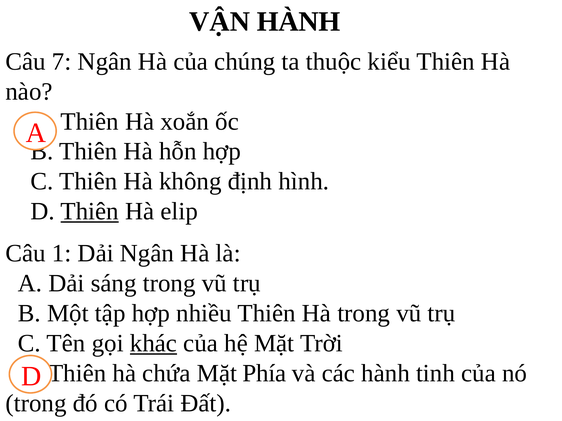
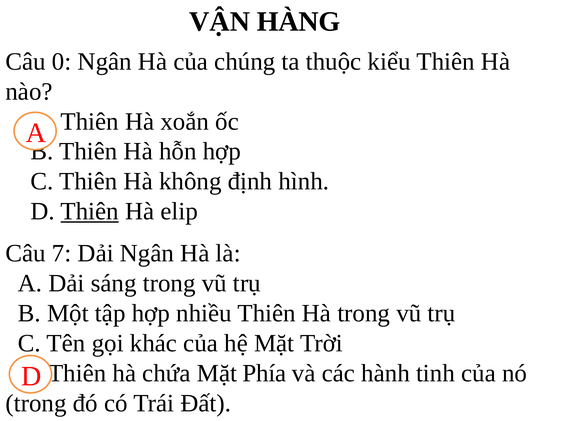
VẬN HÀNH: HÀNH -> HÀNG
7: 7 -> 0
1: 1 -> 7
khác underline: present -> none
